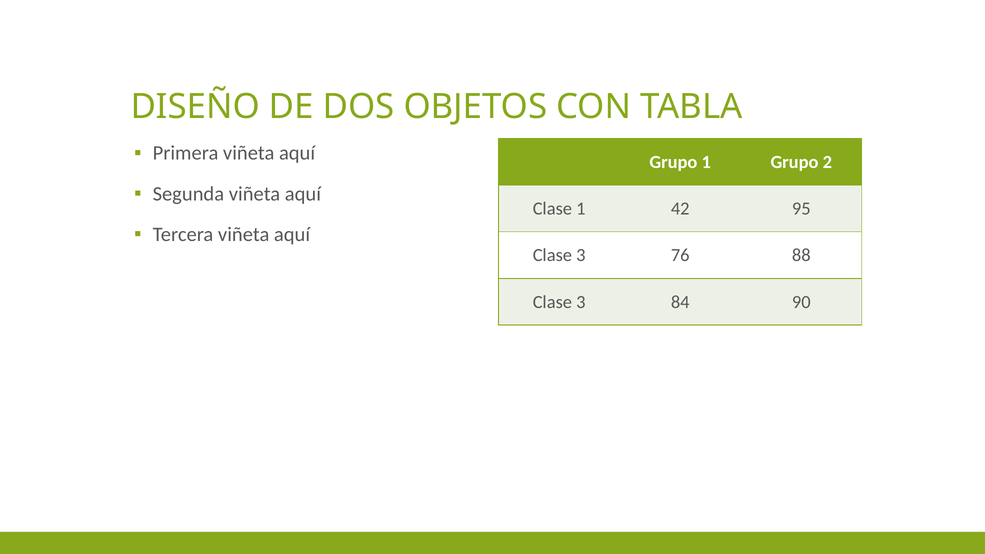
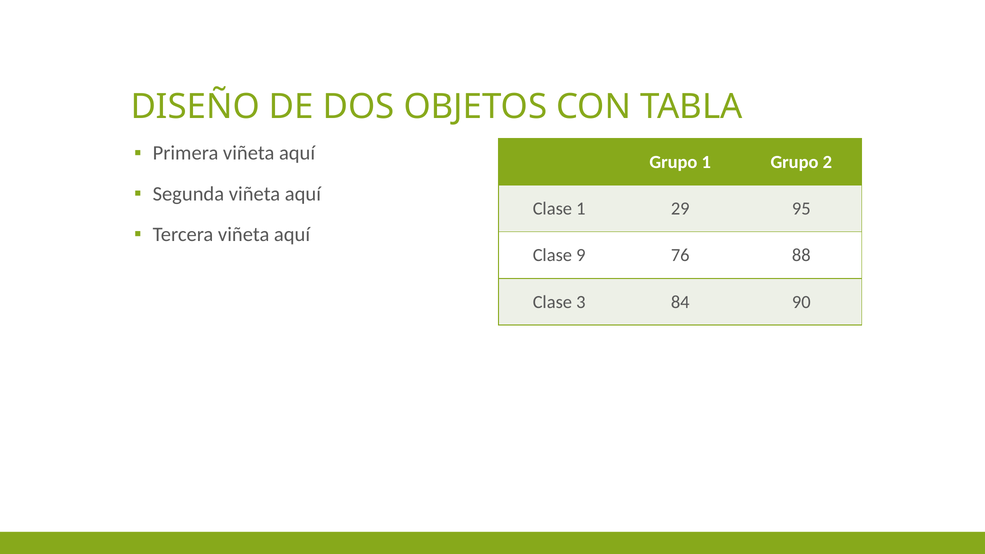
42: 42 -> 29
3 at (581, 255): 3 -> 9
